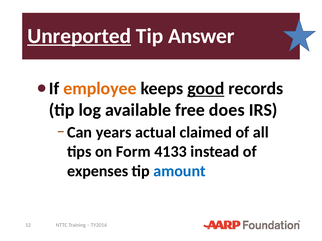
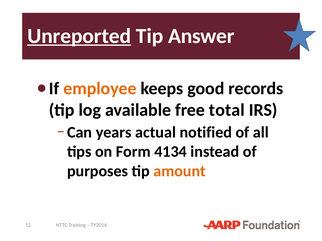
good underline: present -> none
does: does -> total
claimed: claimed -> notified
4133: 4133 -> 4134
expenses: expenses -> purposes
amount colour: blue -> orange
